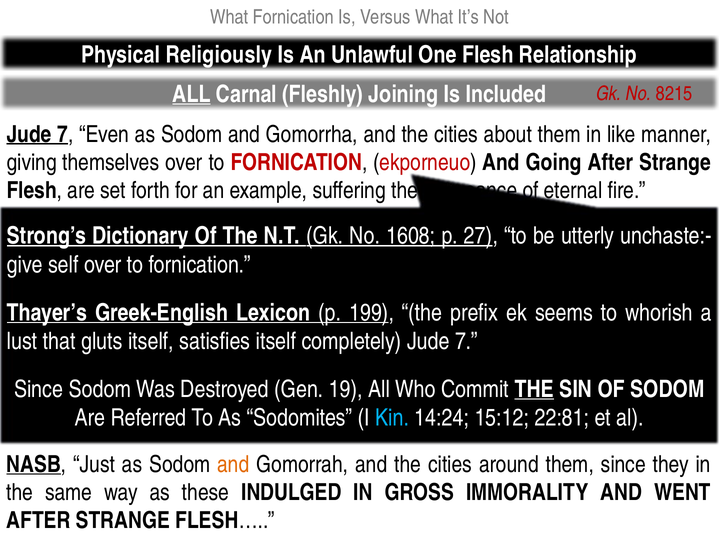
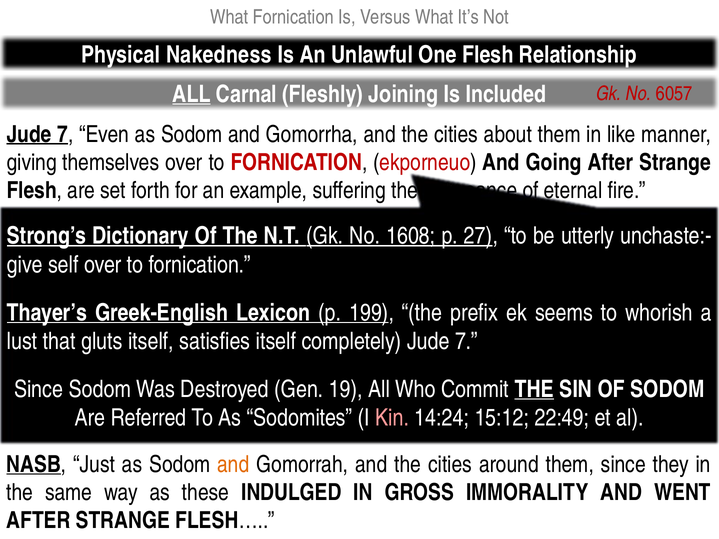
Religiously: Religiously -> Nakedness
8215: 8215 -> 6057
Kin colour: light blue -> pink
22:81: 22:81 -> 22:49
